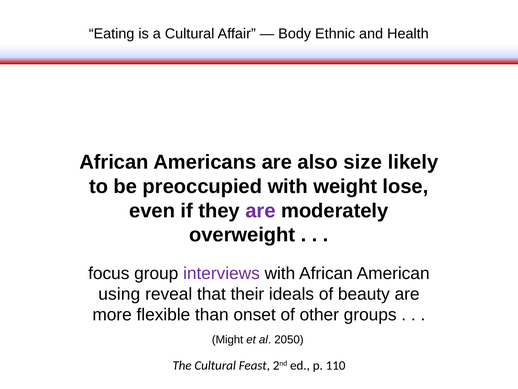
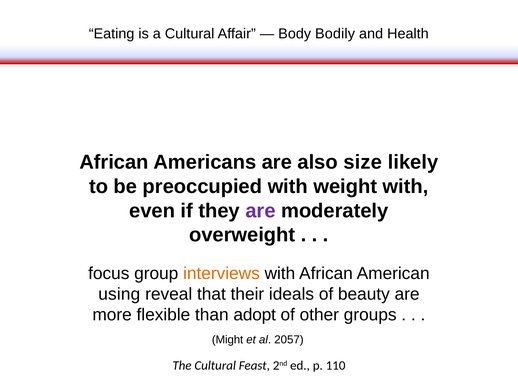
Ethnic: Ethnic -> Bodily
weight lose: lose -> with
interviews colour: purple -> orange
onset: onset -> adopt
2050: 2050 -> 2057
